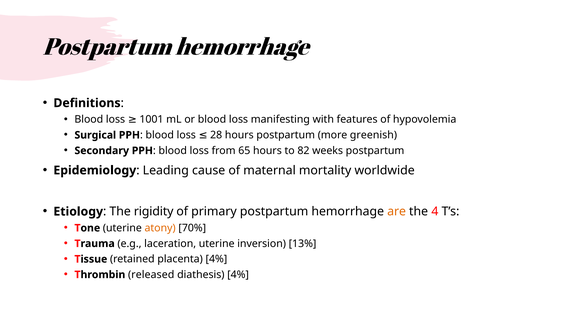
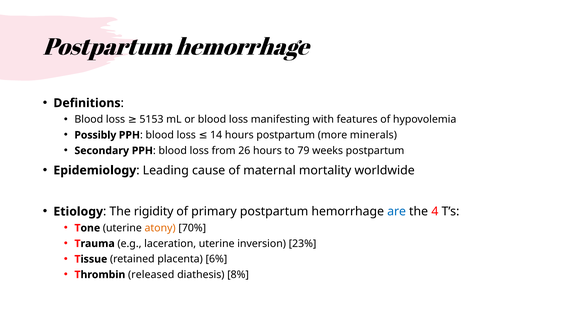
1001: 1001 -> 5153
Surgical: Surgical -> Possibly
28: 28 -> 14
greenish: greenish -> minerals
65: 65 -> 26
82: 82 -> 79
are colour: orange -> blue
13%: 13% -> 23%
placenta 4%: 4% -> 6%
diathesis 4%: 4% -> 8%
